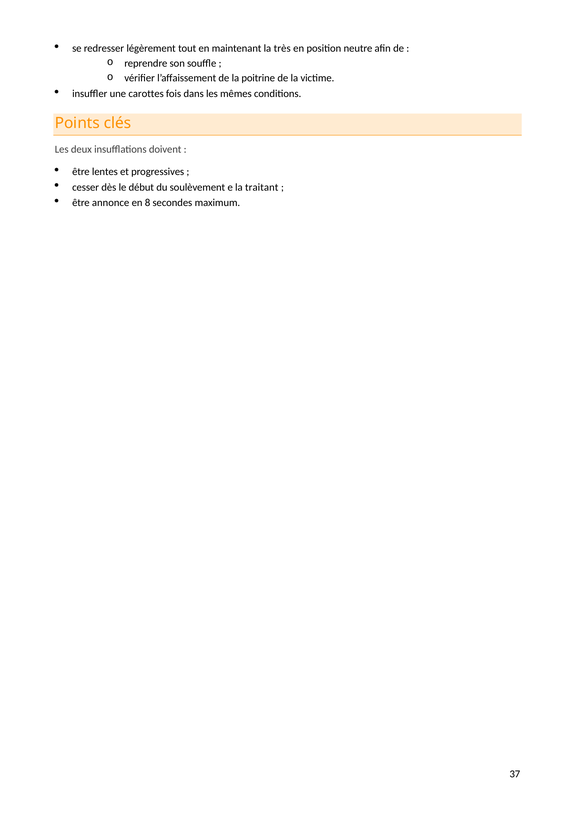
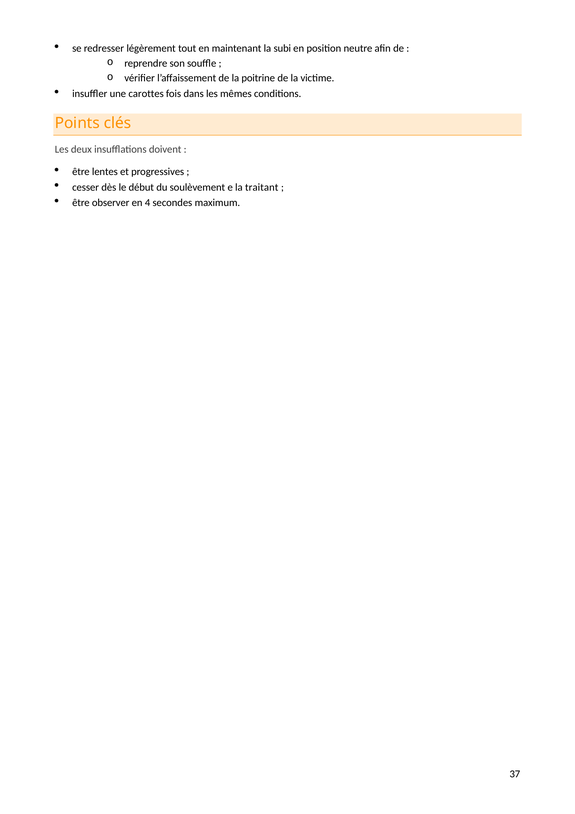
très: très -> subi
annonce: annonce -> observer
8: 8 -> 4
